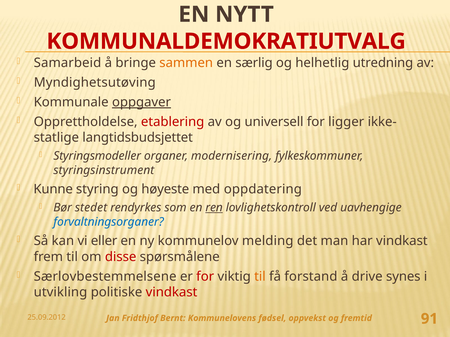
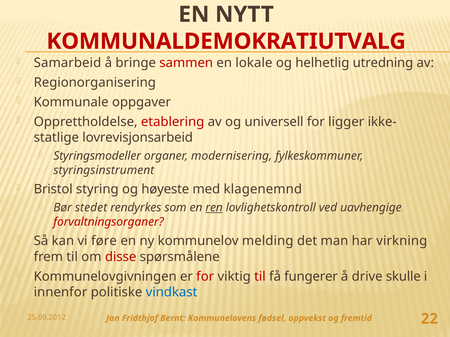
sammen colour: orange -> red
særlig: særlig -> lokale
Myndighetsutøving: Myndighetsutøving -> Regionorganisering
oppgaver underline: present -> none
langtidsbudsjettet: langtidsbudsjettet -> lovrevisjonsarbeid
Kunne: Kunne -> Bristol
oppdatering: oppdatering -> klagenemnd
forvaltningsorganer colour: blue -> red
eller: eller -> føre
har vindkast: vindkast -> virkning
Særlovbestemmelsene: Særlovbestemmelsene -> Kommunelovgivningen
til at (260, 277) colour: orange -> red
forstand: forstand -> fungerer
synes: synes -> skulle
utvikling: utvikling -> innenfor
vindkast at (172, 293) colour: red -> blue
91: 91 -> 22
